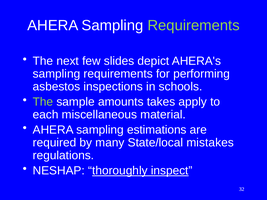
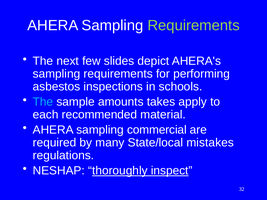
The at (43, 102) colour: light green -> light blue
miscellaneous: miscellaneous -> recommended
estimations: estimations -> commercial
